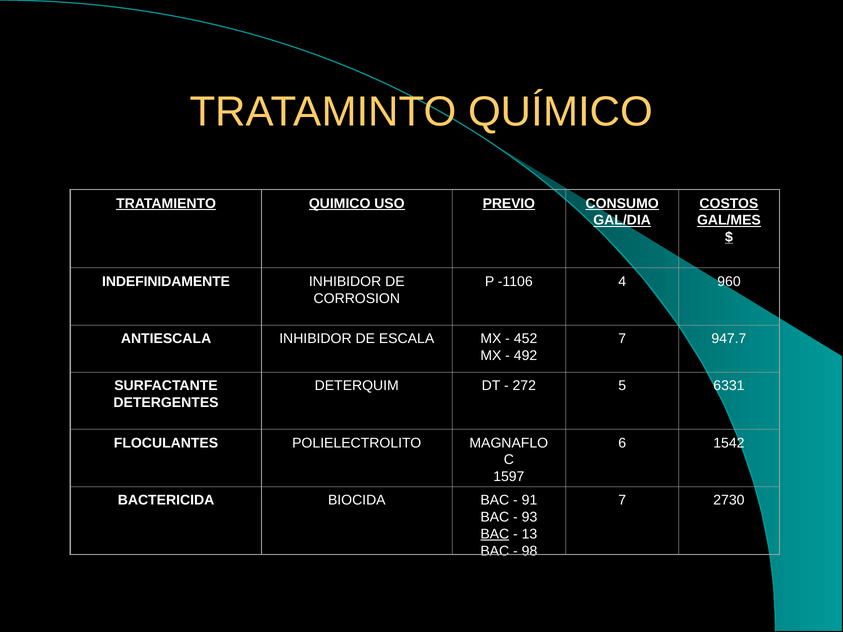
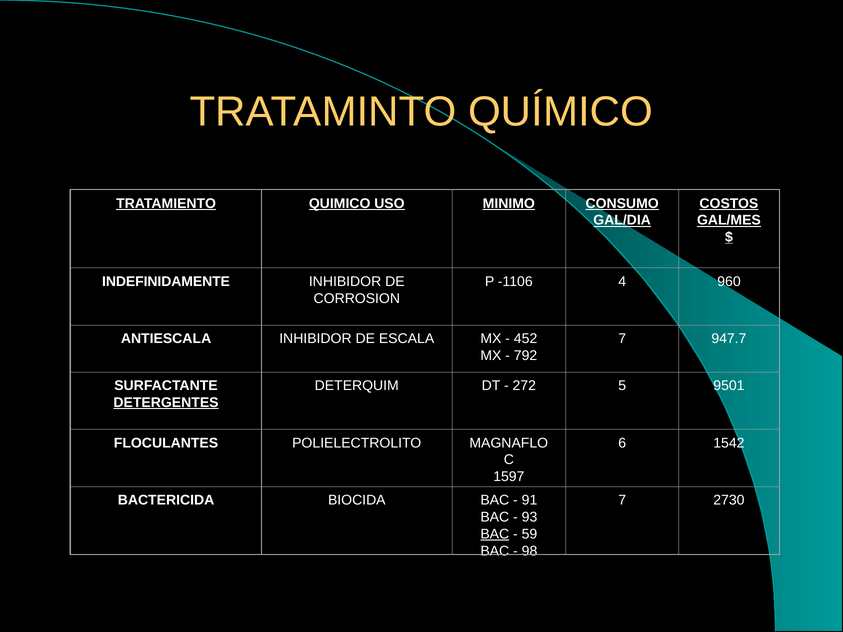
PREVIO: PREVIO -> MINIMO
492: 492 -> 792
6331: 6331 -> 9501
DETERGENTES underline: none -> present
13: 13 -> 59
